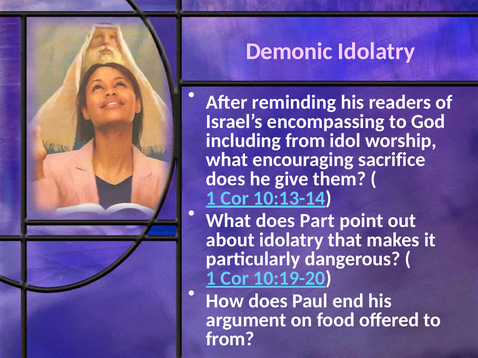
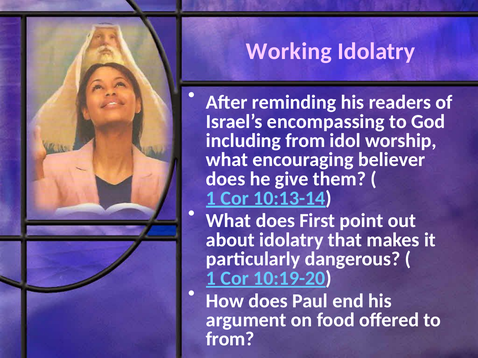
Demonic: Demonic -> Working
sacrifice: sacrifice -> believer
Part: Part -> First
